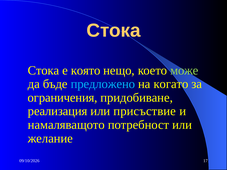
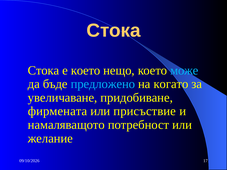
е която: която -> което
може colour: light green -> light blue
ограничения: ограничения -> увеличаване
реализация: реализация -> фирмената
